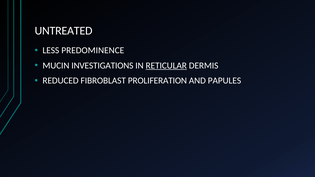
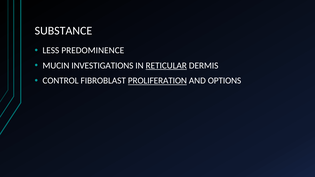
UNTREATED: UNTREATED -> SUBSTANCE
REDUCED: REDUCED -> CONTROL
PROLIFERATION underline: none -> present
PAPULES: PAPULES -> OPTIONS
